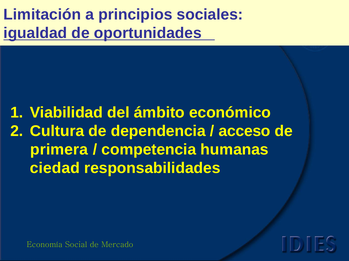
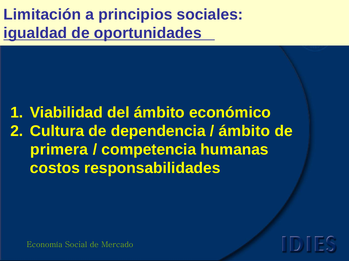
acceso at (245, 131): acceso -> ámbito
ciedad: ciedad -> costos
